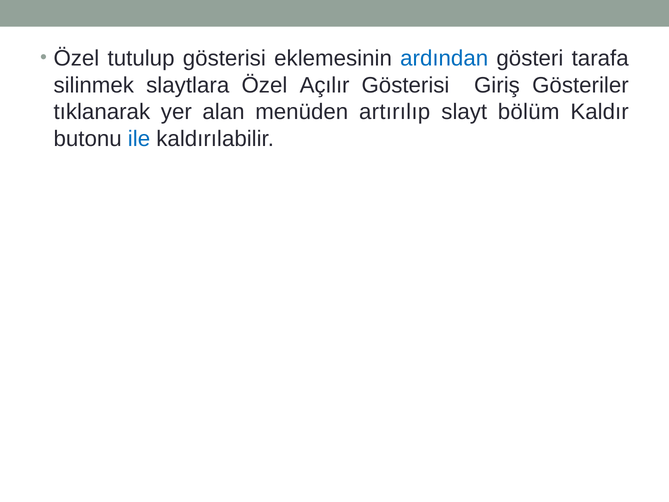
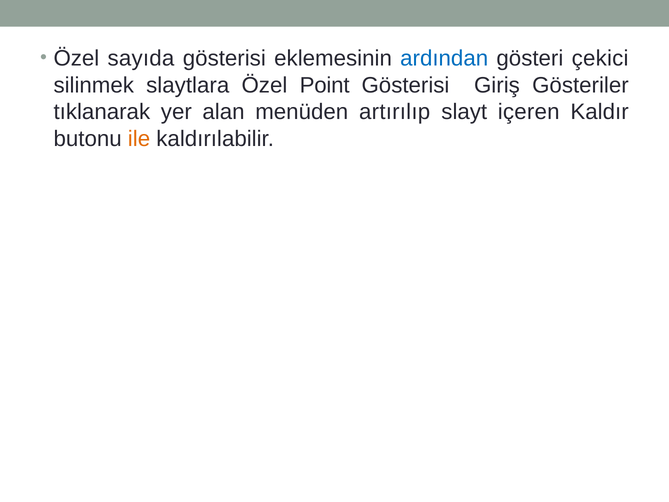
tutulup: tutulup -> sayıda
tarafa: tarafa -> çekici
Açılır: Açılır -> Point
bölüm: bölüm -> içeren
ile colour: blue -> orange
